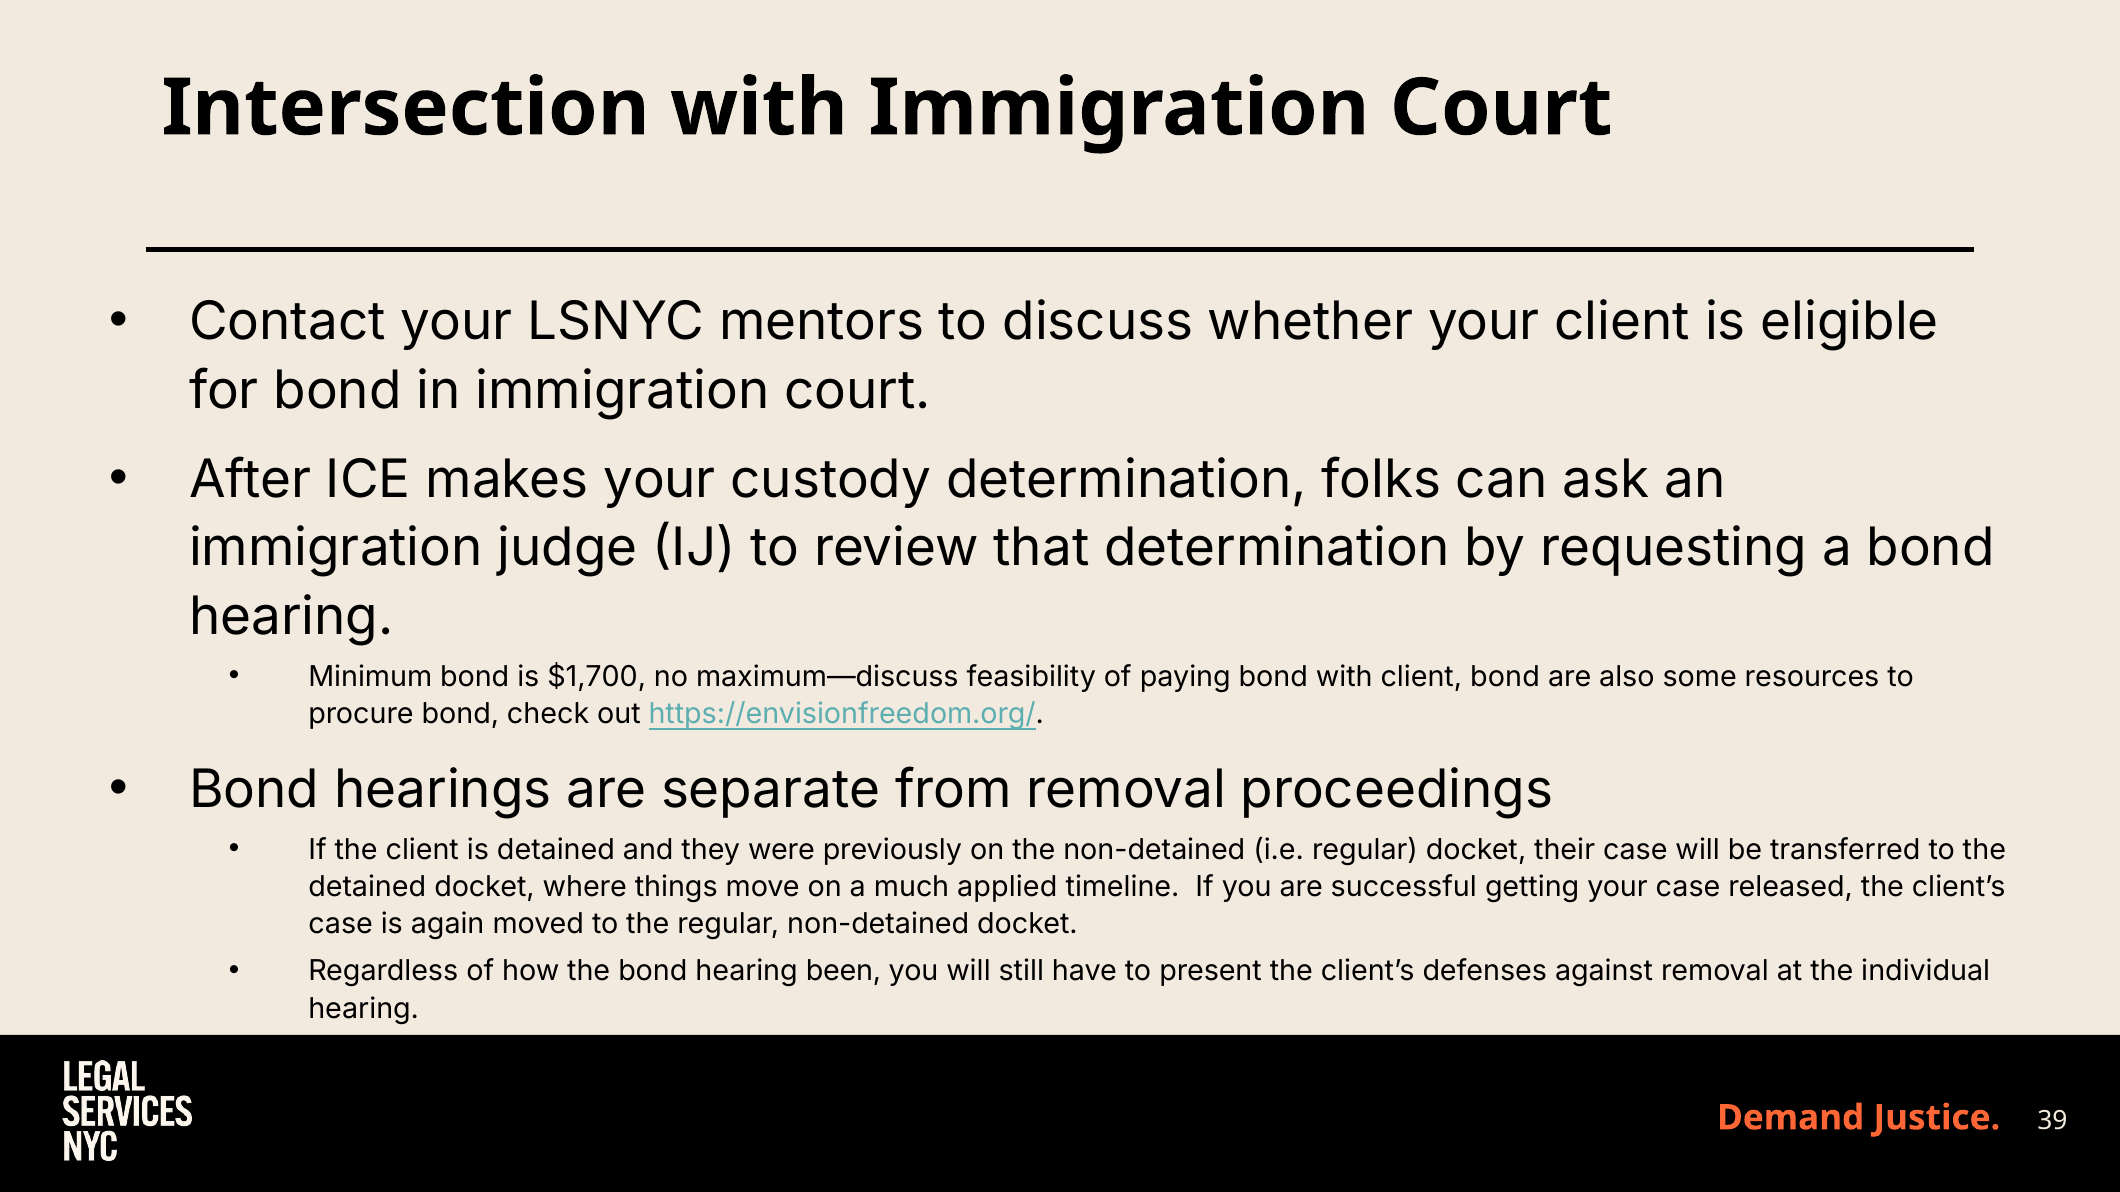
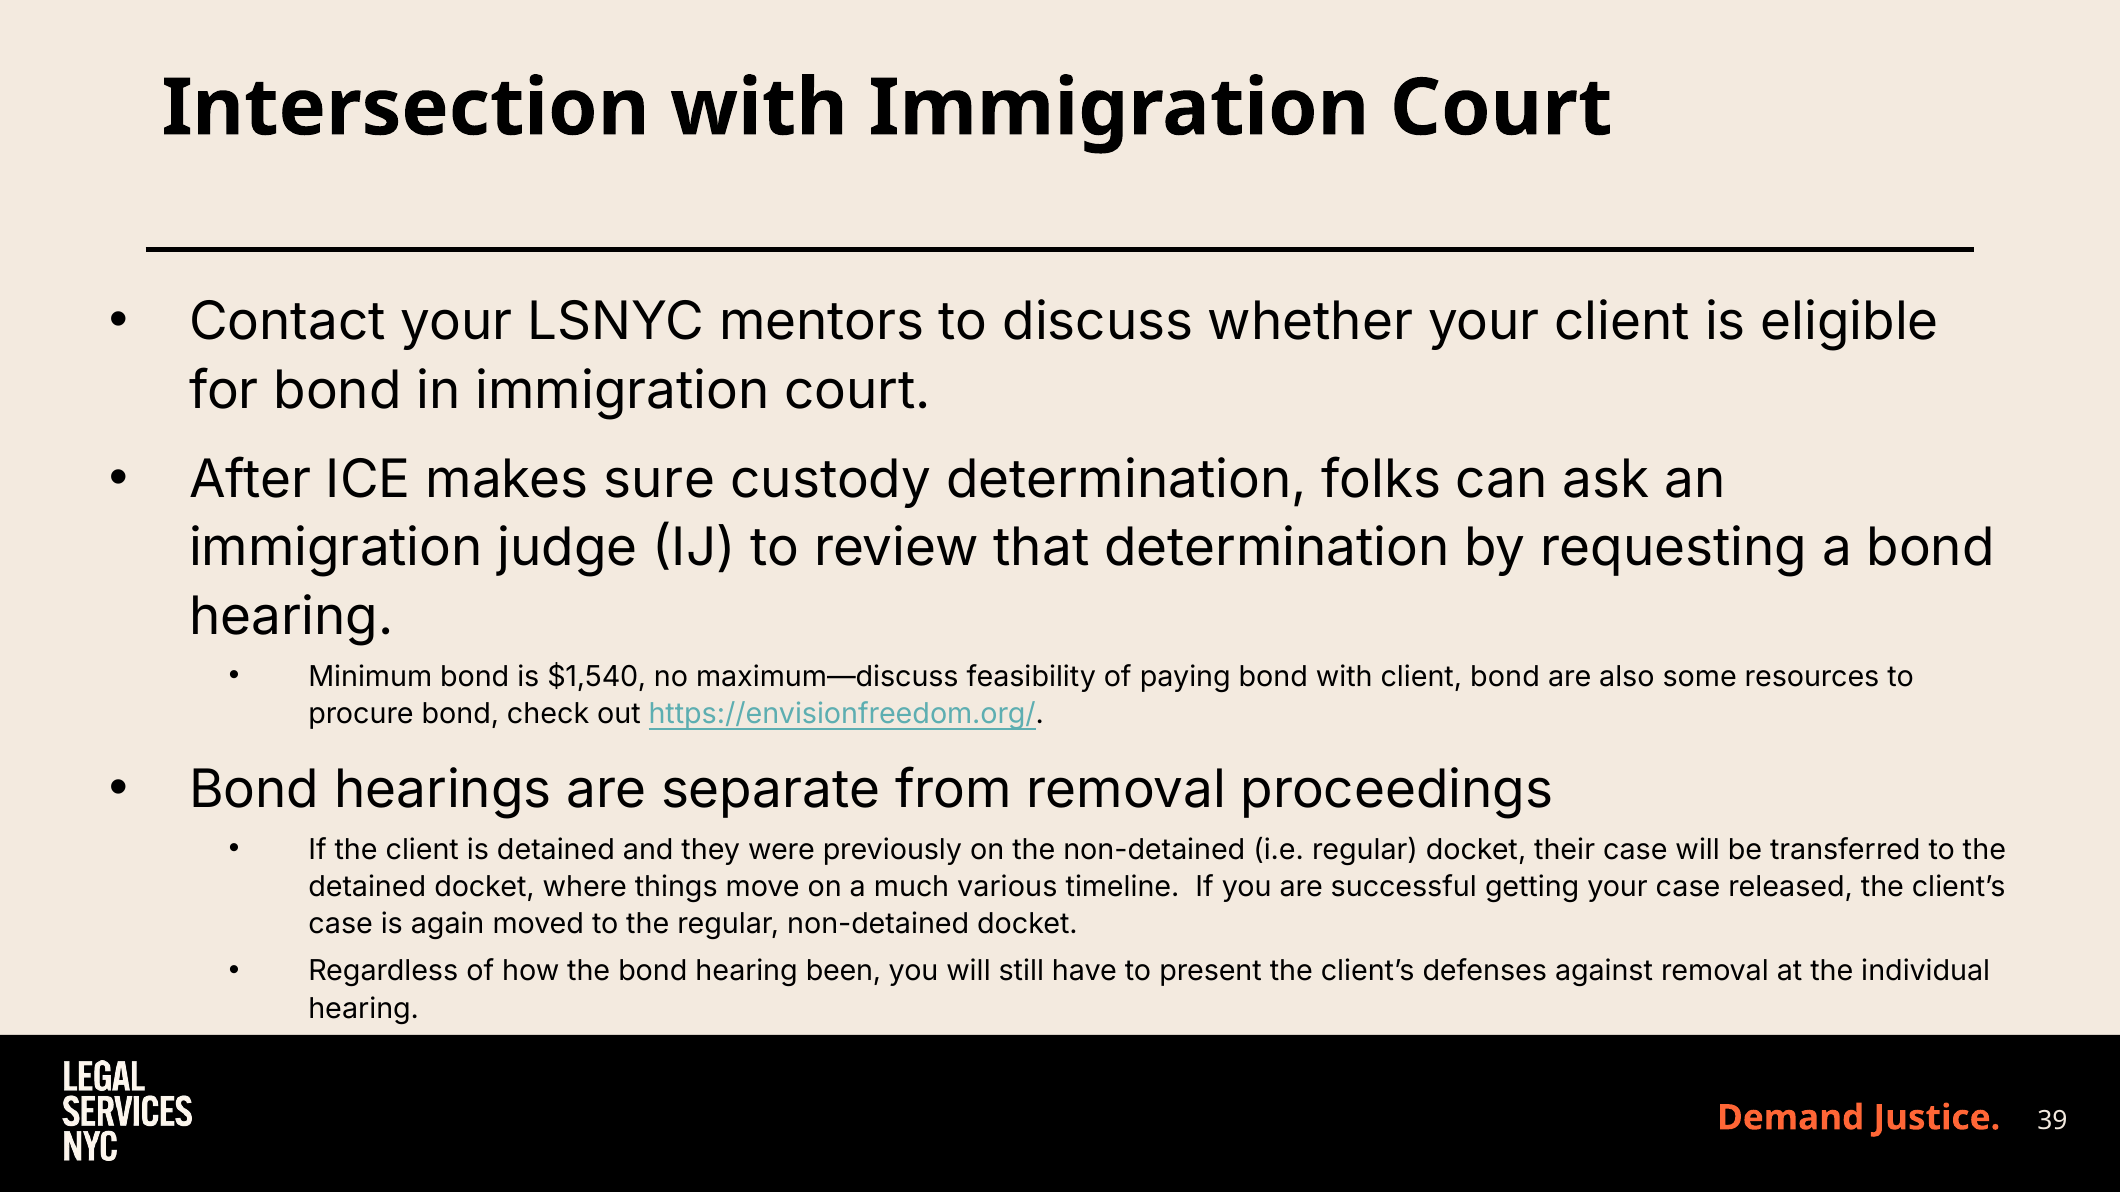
makes your: your -> sure
$1,700: $1,700 -> $1,540
applied: applied -> various
